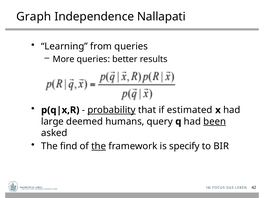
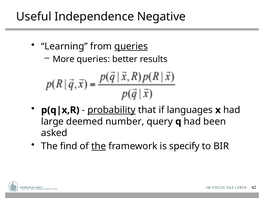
Graph: Graph -> Useful
Nallapati: Nallapati -> Negative
queries at (131, 46) underline: none -> present
estimated: estimated -> languages
humans: humans -> number
been underline: present -> none
